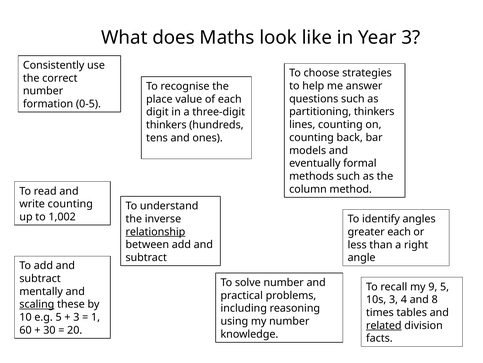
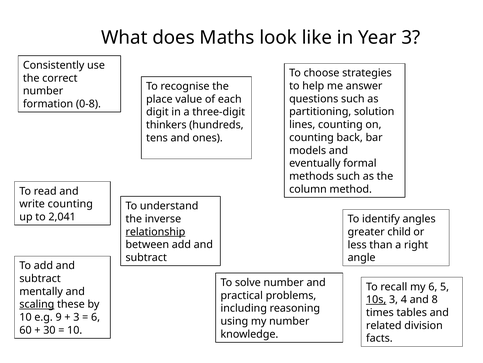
0-5: 0-5 -> 0-8
partitioning thinkers: thinkers -> solution
1,002: 1,002 -> 2,041
greater each: each -> child
my 9: 9 -> 6
10s underline: none -> present
e.g 5: 5 -> 9
1 at (96, 317): 1 -> 6
related underline: present -> none
20 at (75, 330): 20 -> 10
